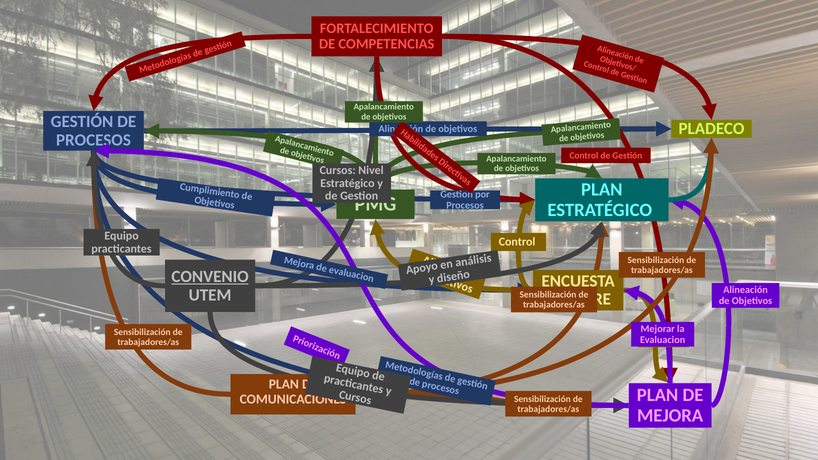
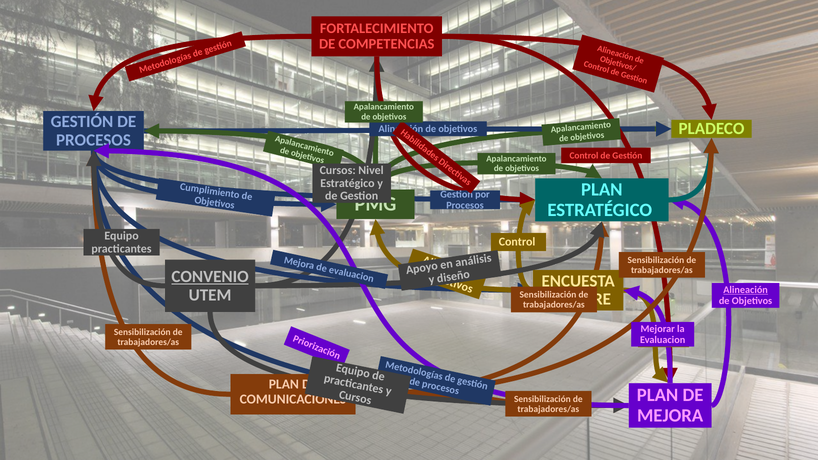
Alineación at (746, 290) underline: none -> present
